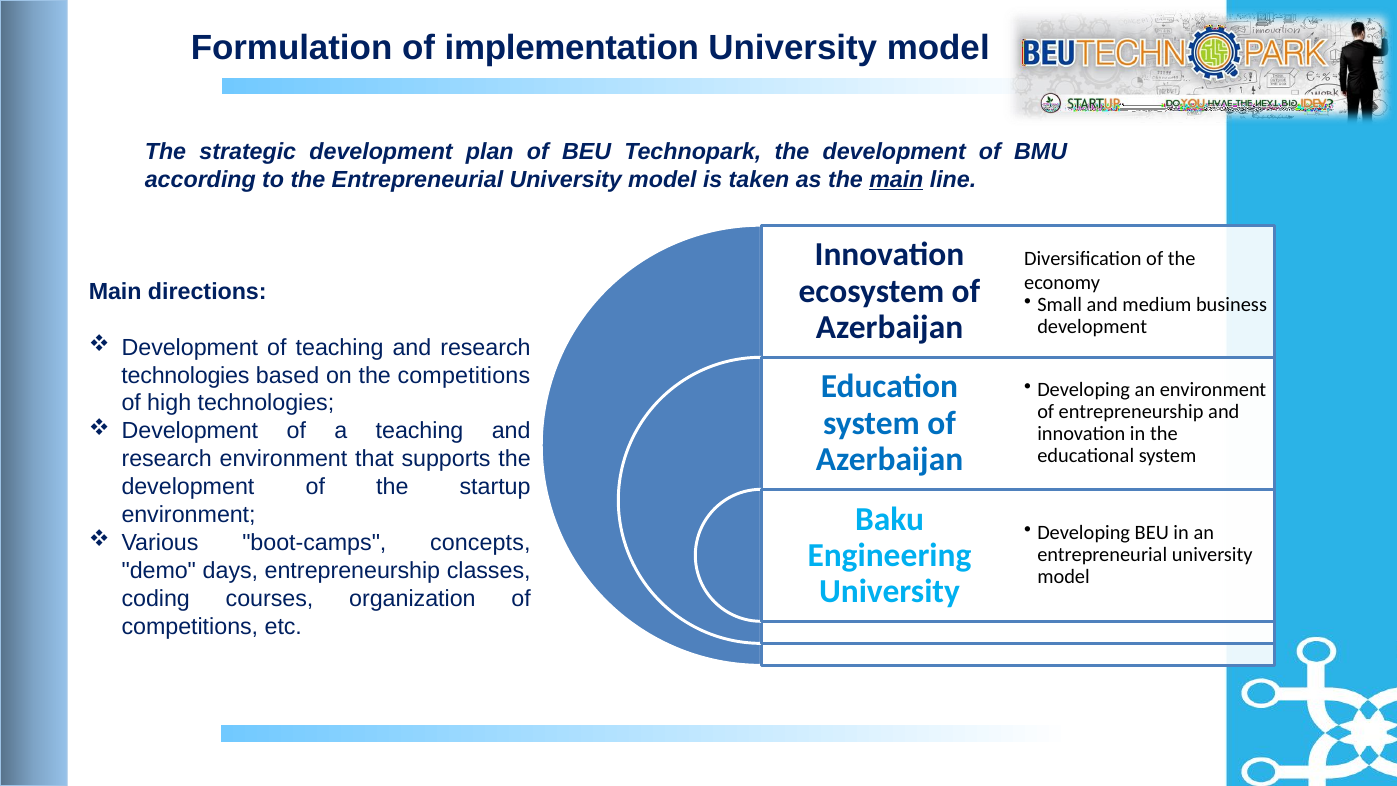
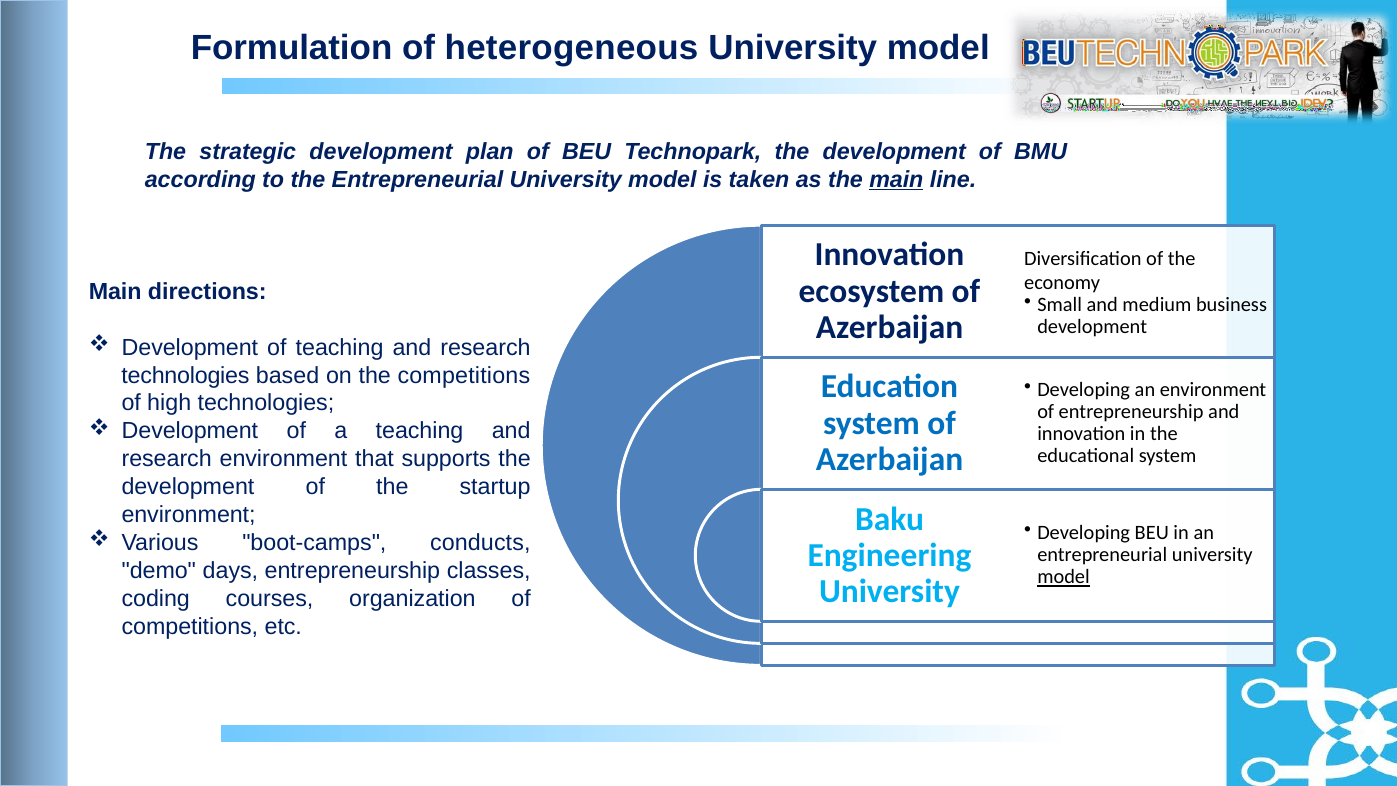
implementation: implementation -> heterogeneous
concepts: concepts -> conducts
model at (1063, 577) underline: none -> present
